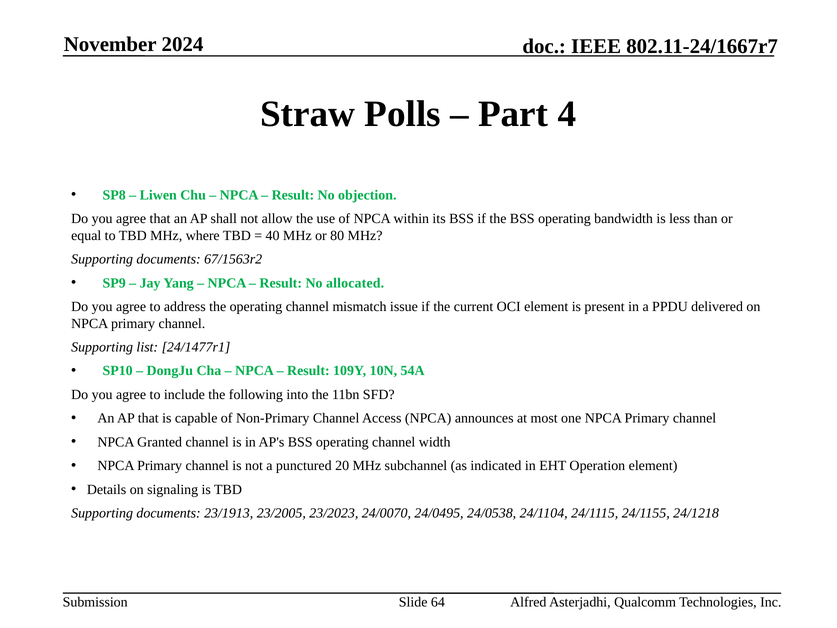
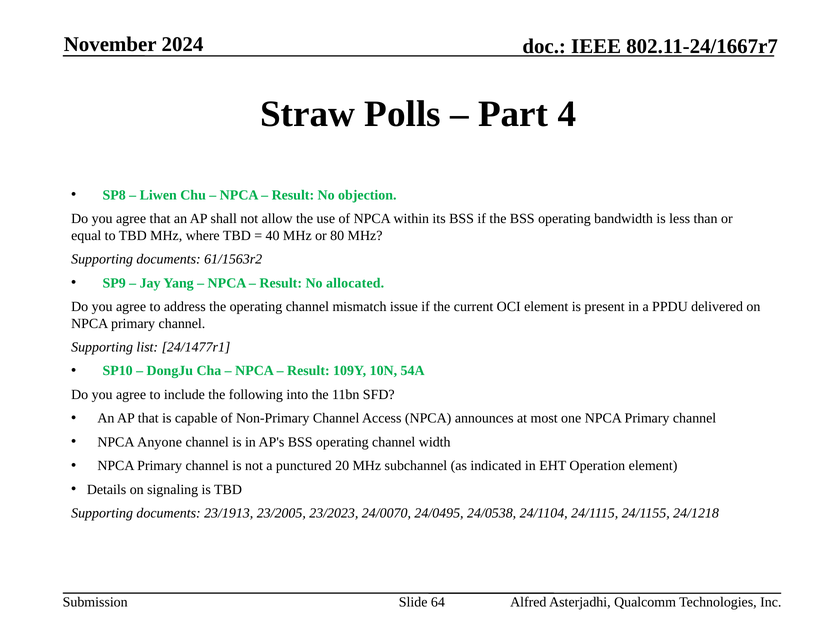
67/1563r2: 67/1563r2 -> 61/1563r2
Granted: Granted -> Anyone
